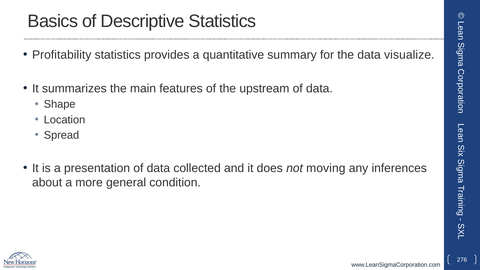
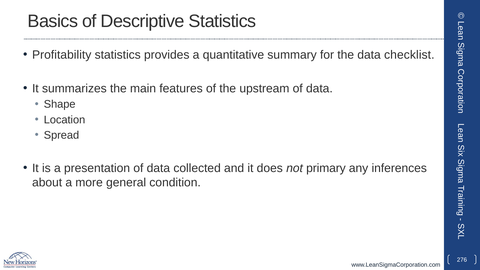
visualize: visualize -> checklist
moving: moving -> primary
